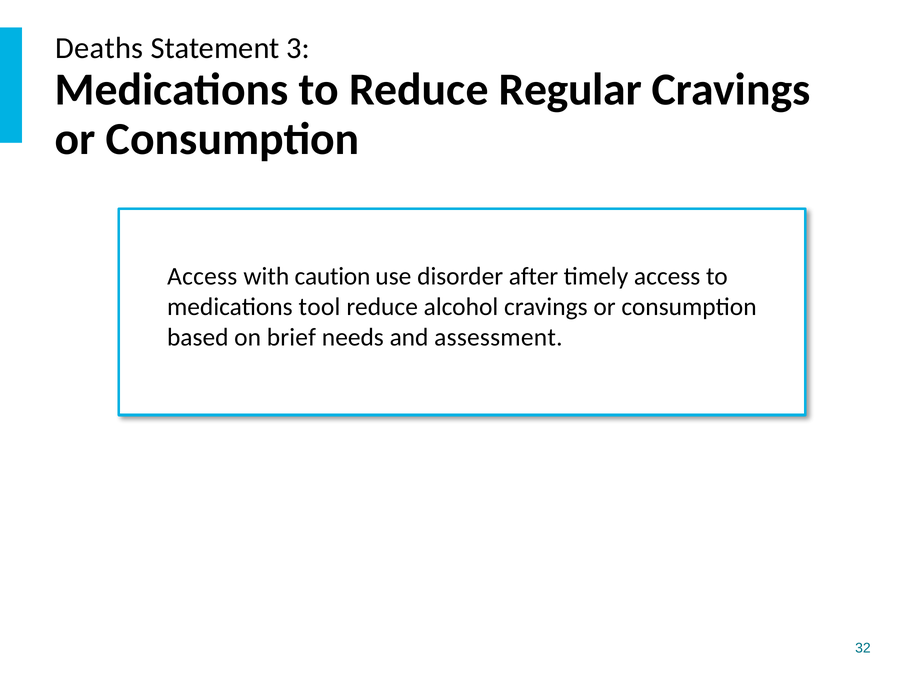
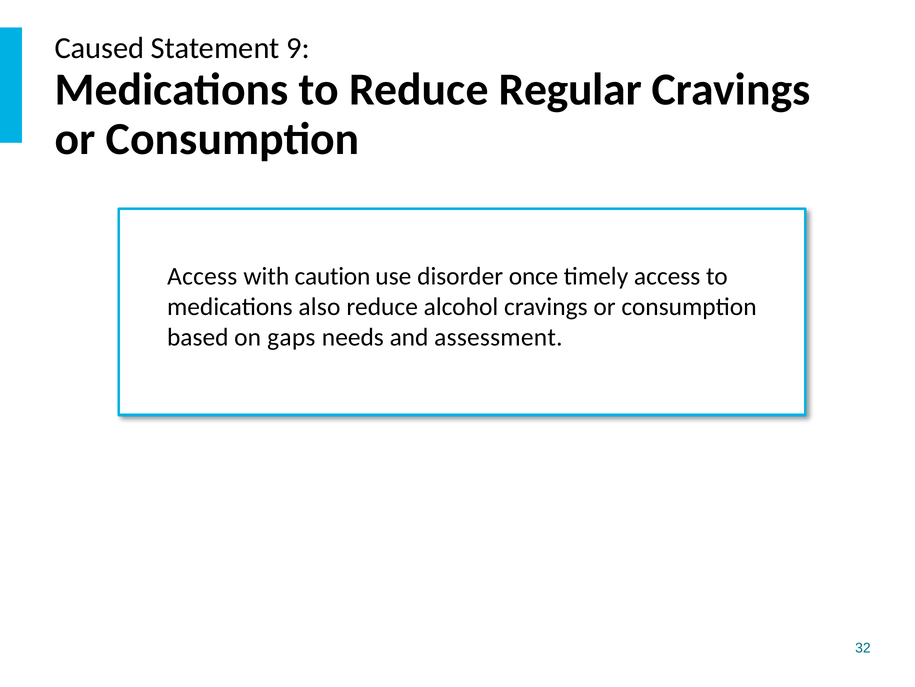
Deaths: Deaths -> Caused
3: 3 -> 9
after: after -> once
tool: tool -> also
brief: brief -> gaps
